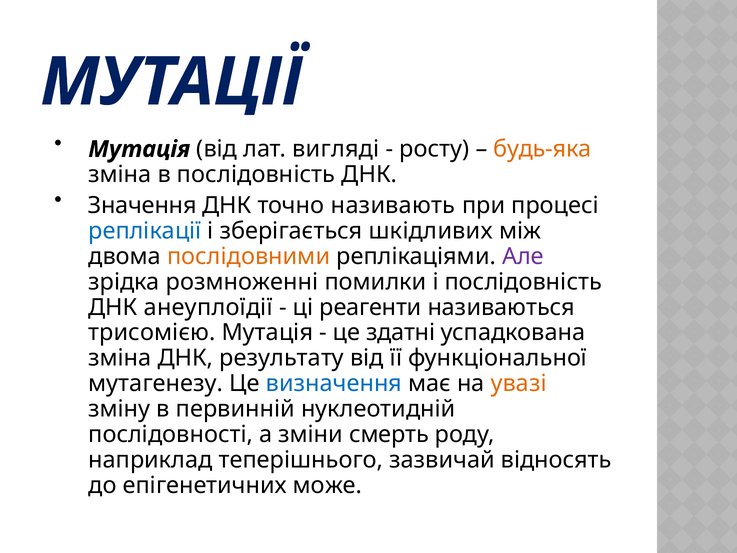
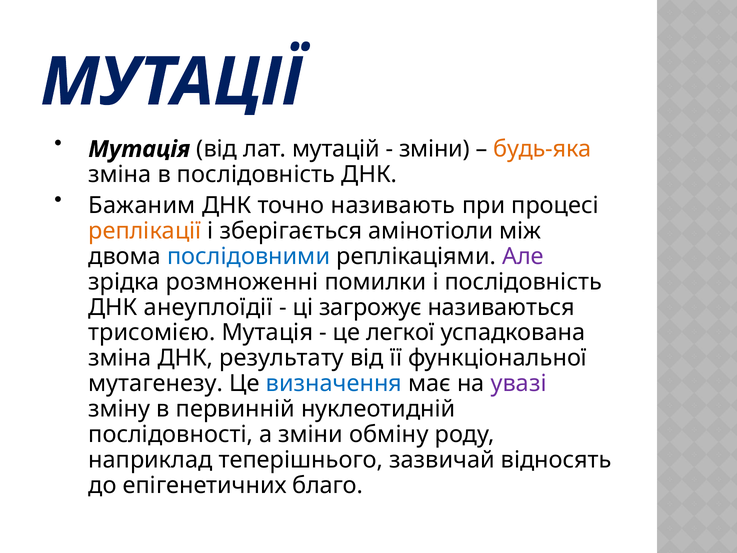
вигляді: вигляді -> мутацій
росту at (434, 149): росту -> зміни
Значення: Значення -> Бажаним
реплікації colour: blue -> orange
шкідливих: шкідливих -> амінотіоли
послідовними colour: orange -> blue
реагенти: реагенти -> загрожує
здатні: здатні -> легкої
увазі colour: orange -> purple
смерть: смерть -> обміну
може: може -> благо
